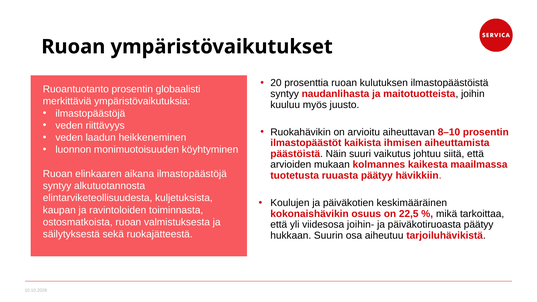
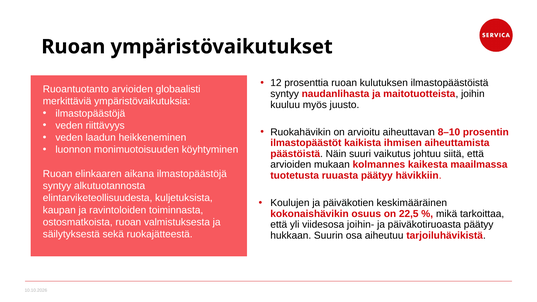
20: 20 -> 12
Ruoantuotanto prosentin: prosentin -> arvioiden
